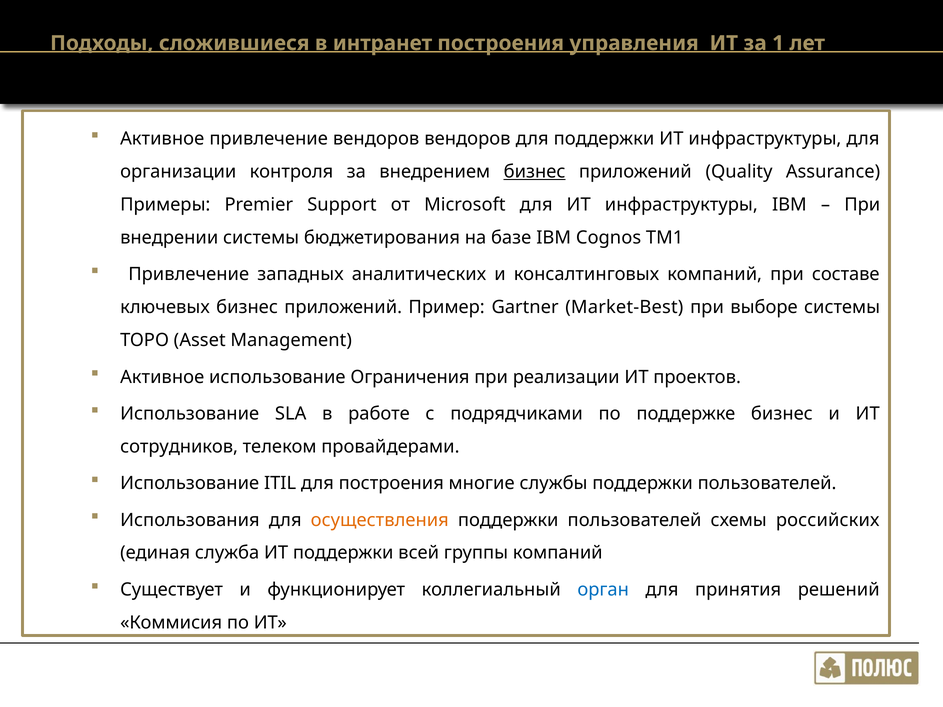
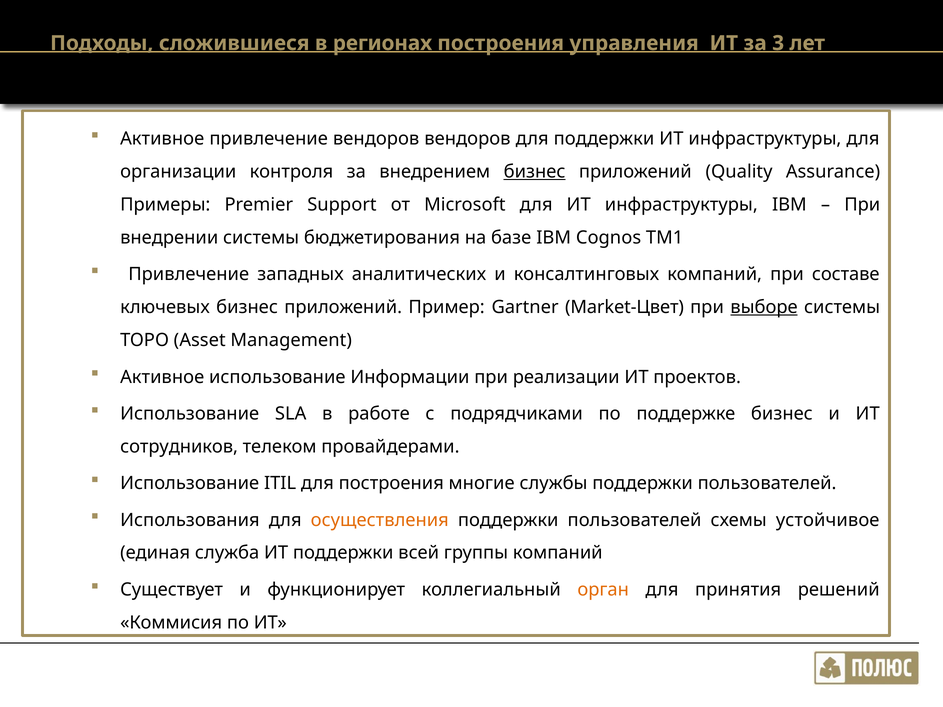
интранет: интранет -> регионах
1: 1 -> 3
Market-Best: Market-Best -> Market-Цвет
выборе underline: none -> present
Ограничения: Ограничения -> Информации
российских: российских -> устойчивое
орган colour: blue -> orange
